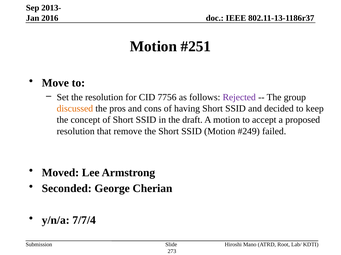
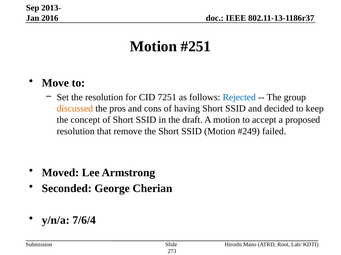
7756: 7756 -> 7251
Rejected colour: purple -> blue
7/7/4: 7/7/4 -> 7/6/4
